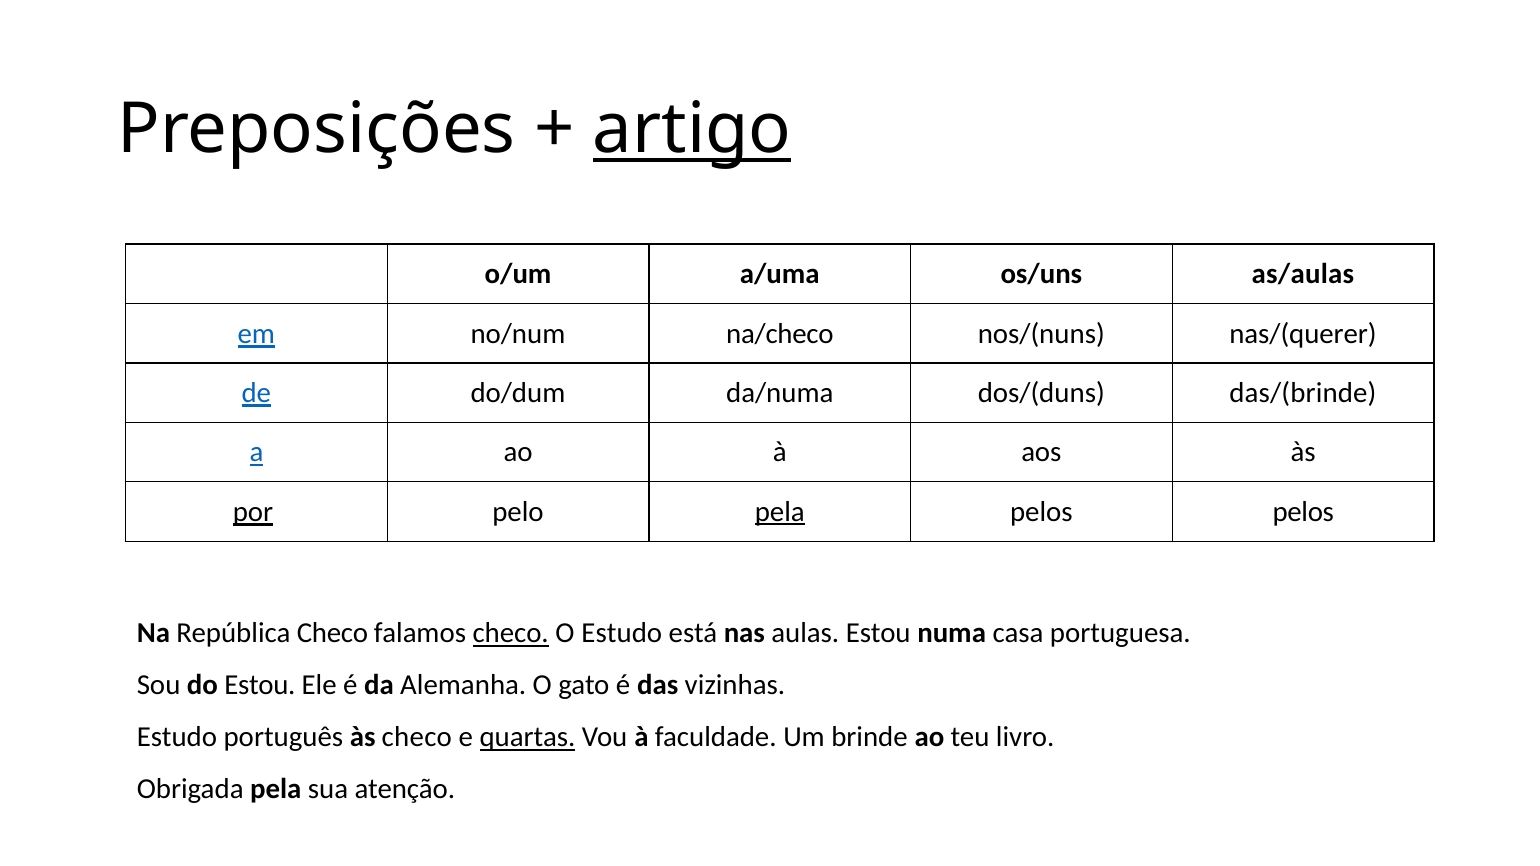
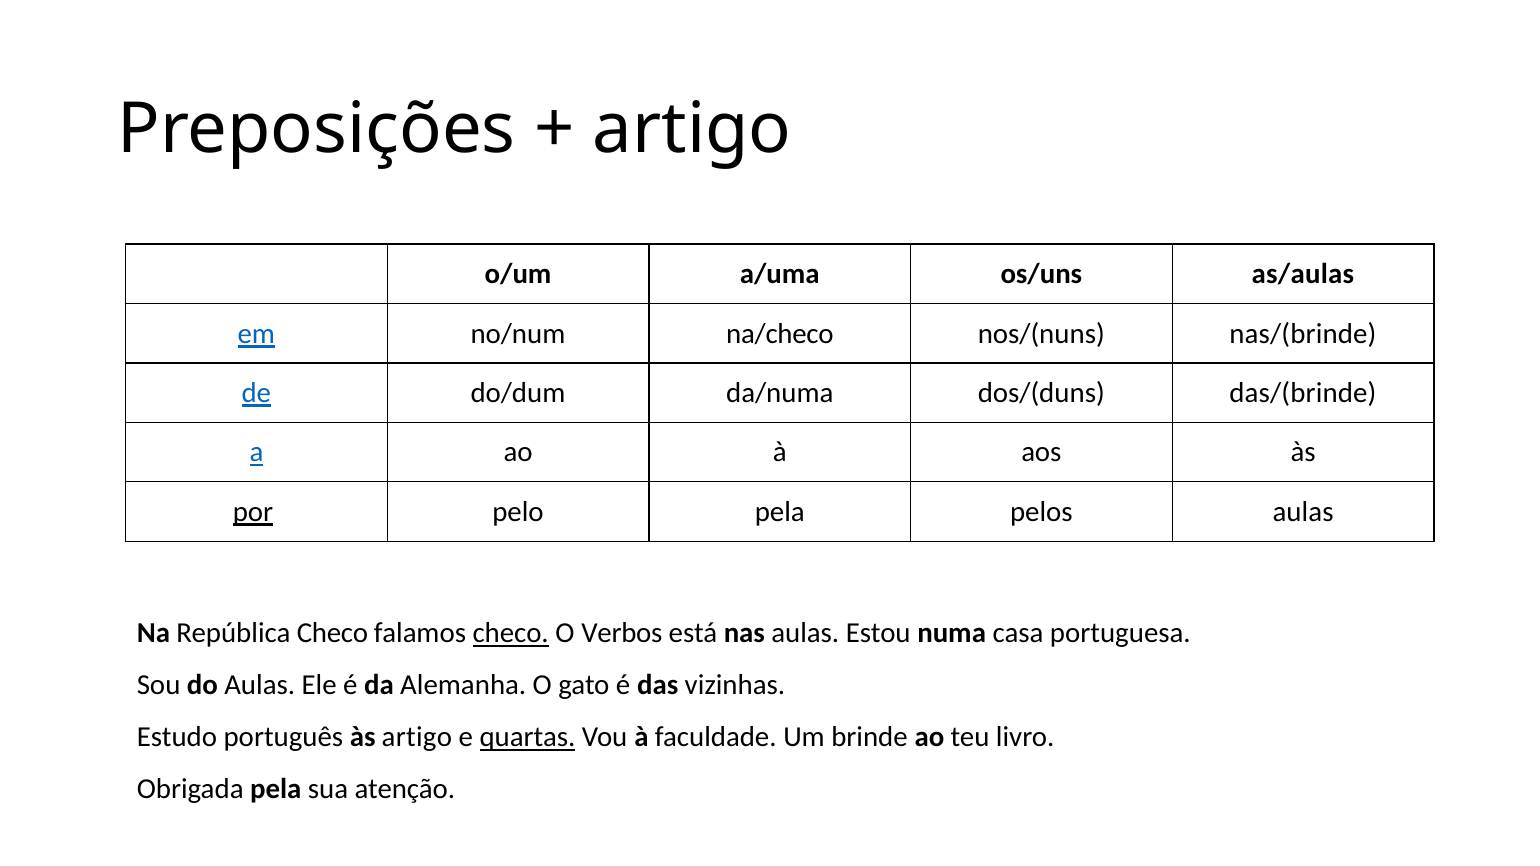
artigo at (692, 129) underline: present -> none
nas/(querer: nas/(querer -> nas/(brinde
pela at (780, 512) underline: present -> none
pelos pelos: pelos -> aulas
O Estudo: Estudo -> Verbos
do Estou: Estou -> Aulas
às checo: checo -> artigo
